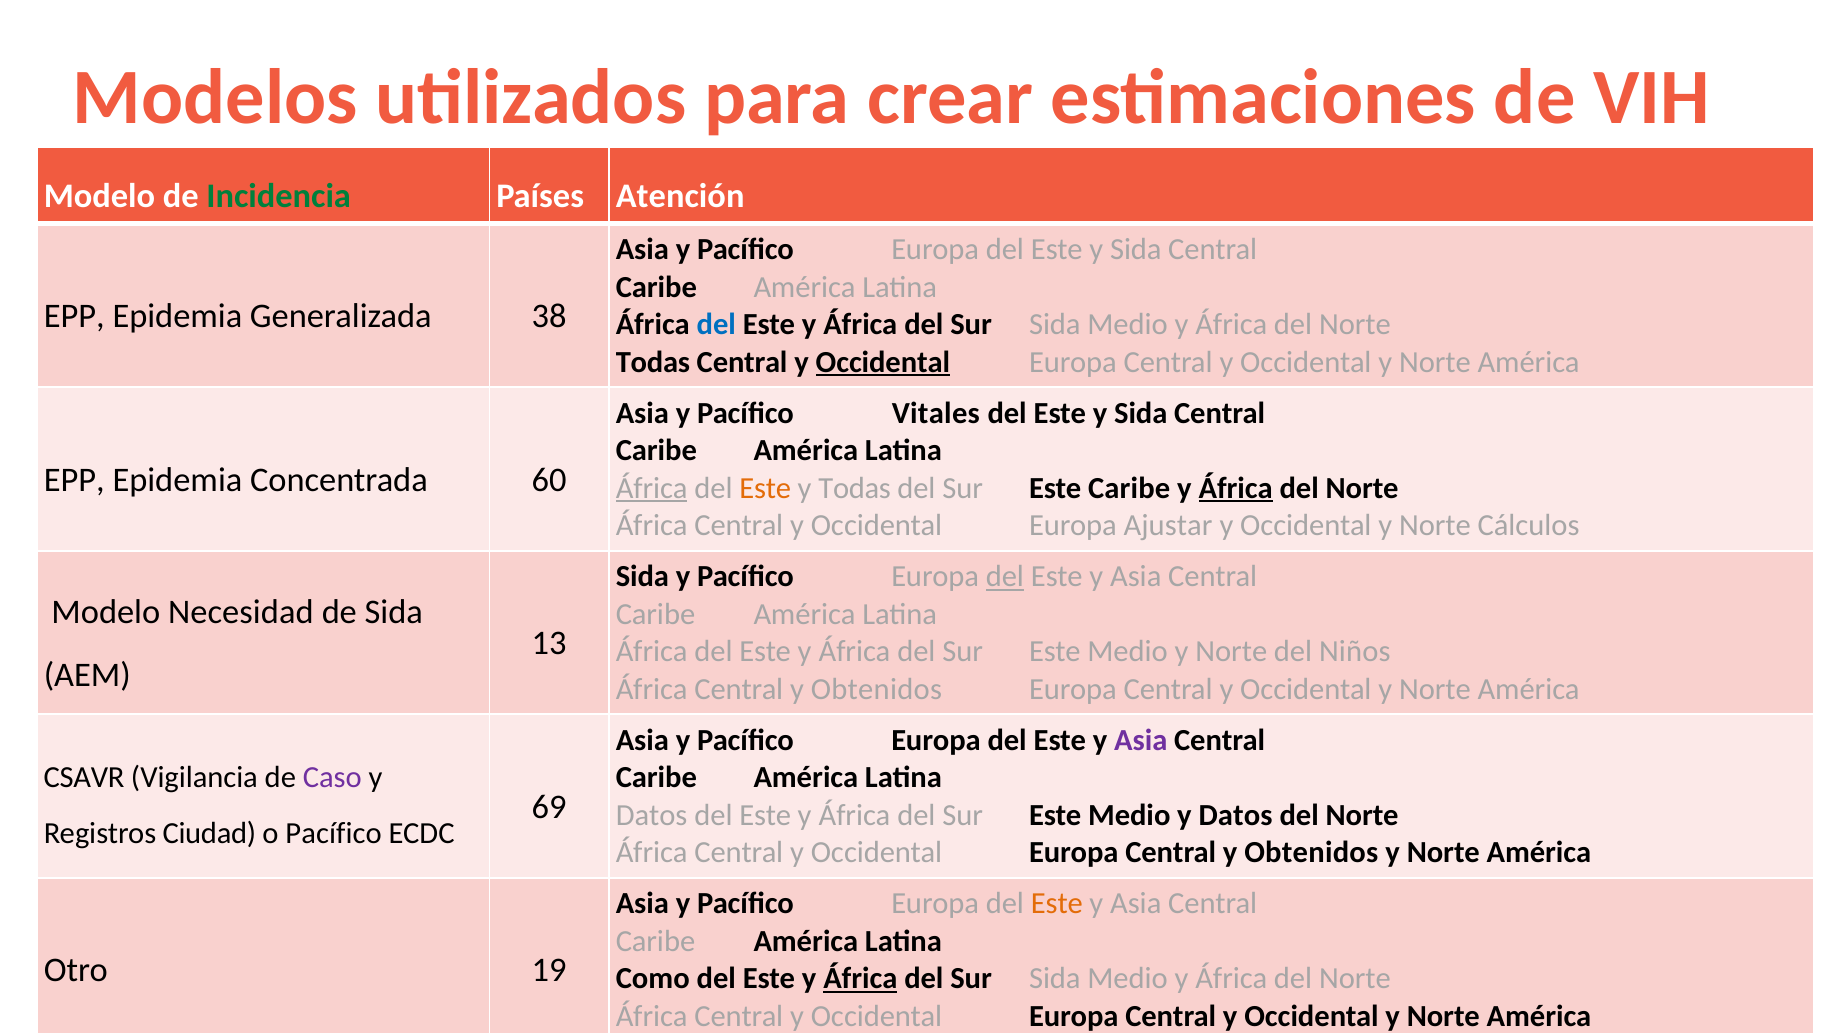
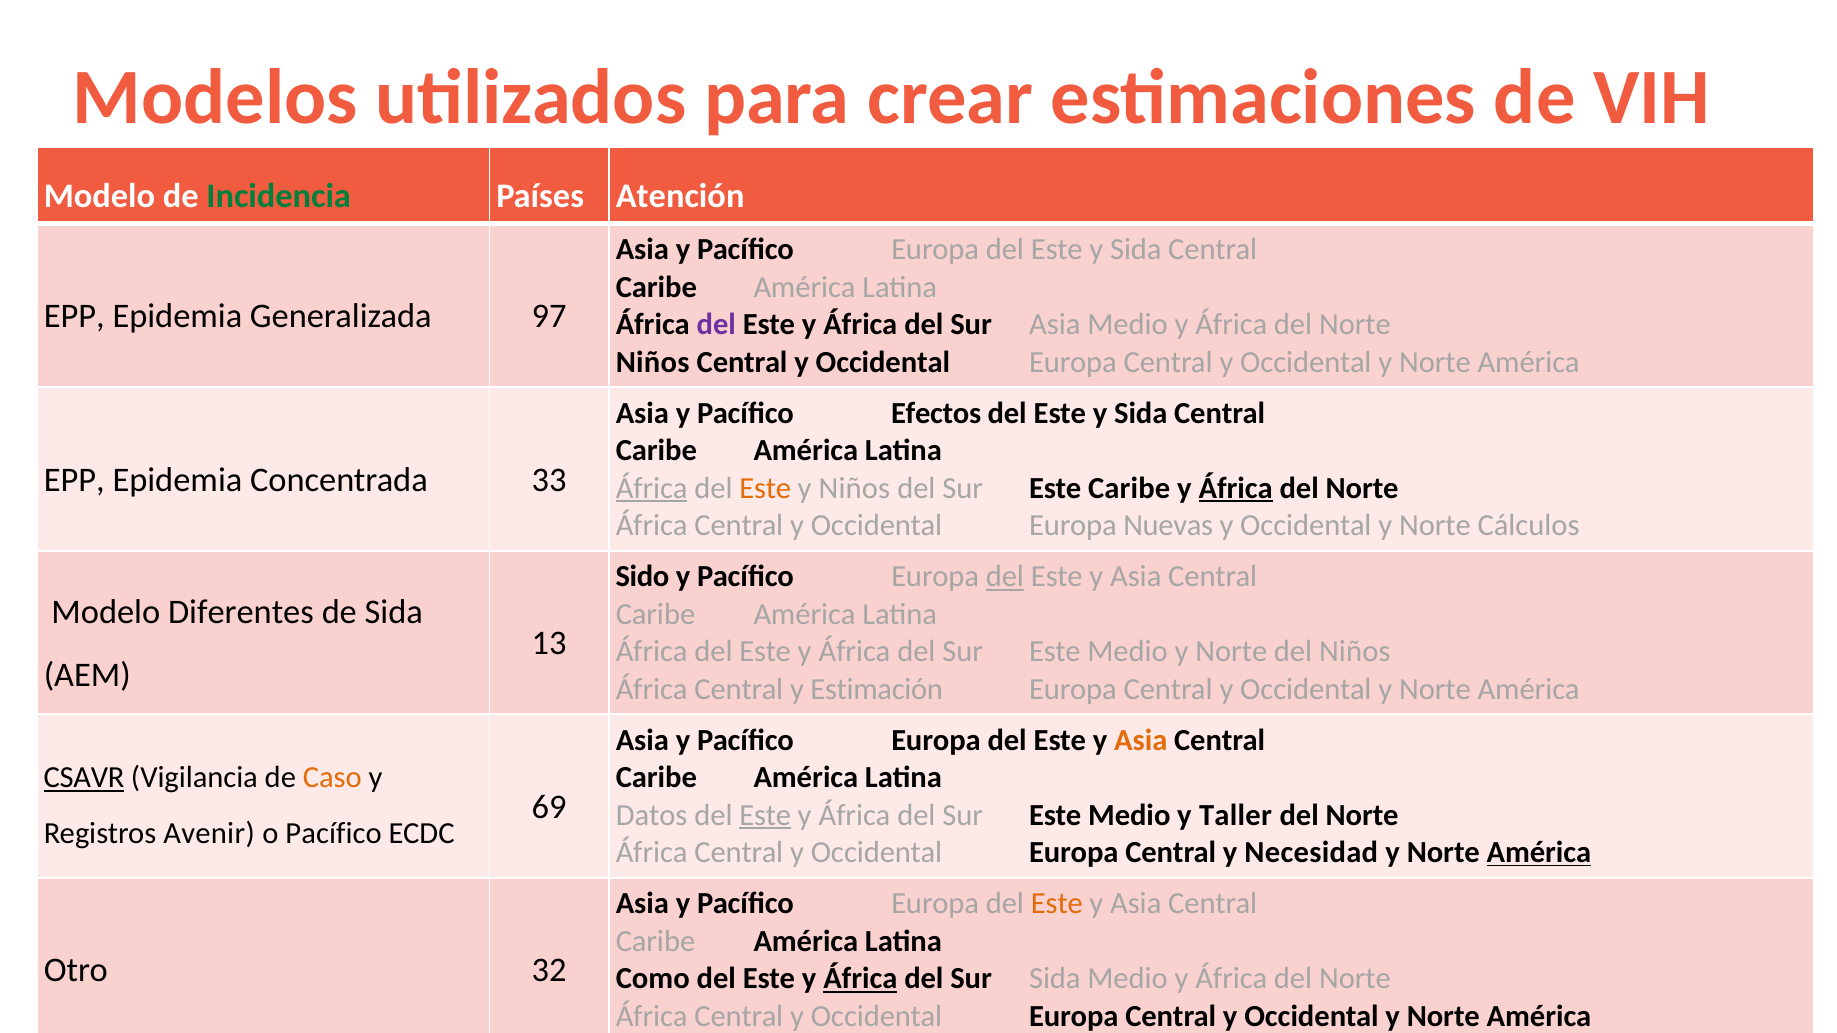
38: 38 -> 97
del at (716, 325) colour: blue -> purple
Sida at (1055, 325): Sida -> Asia
Todas at (653, 362): Todas -> Niños
Occidental at (883, 362) underline: present -> none
Vitales: Vitales -> Efectos
60: 60 -> 33
y Todas: Todas -> Niños
Ajustar: Ajustar -> Nuevas
Sida at (642, 577): Sida -> Sido
Necesidad: Necesidad -> Diferentes
África Central y Obtenidos: Obtenidos -> Estimación
Asia at (1141, 740) colour: purple -> orange
CSAVR underline: none -> present
Caso colour: purple -> orange
Este at (765, 815) underline: none -> present
y Datos: Datos -> Taller
Ciudad: Ciudad -> Avenir
Europa Central y Obtenidos: Obtenidos -> Necesidad
América at (1539, 853) underline: none -> present
19: 19 -> 32
